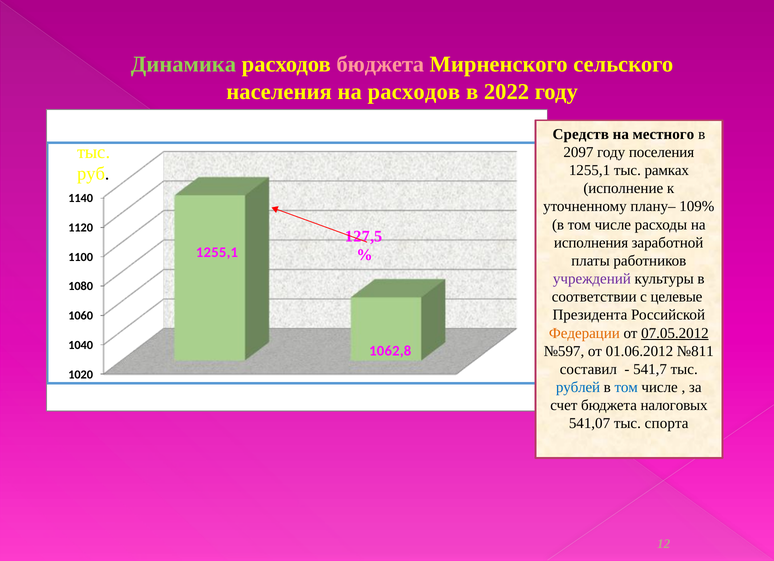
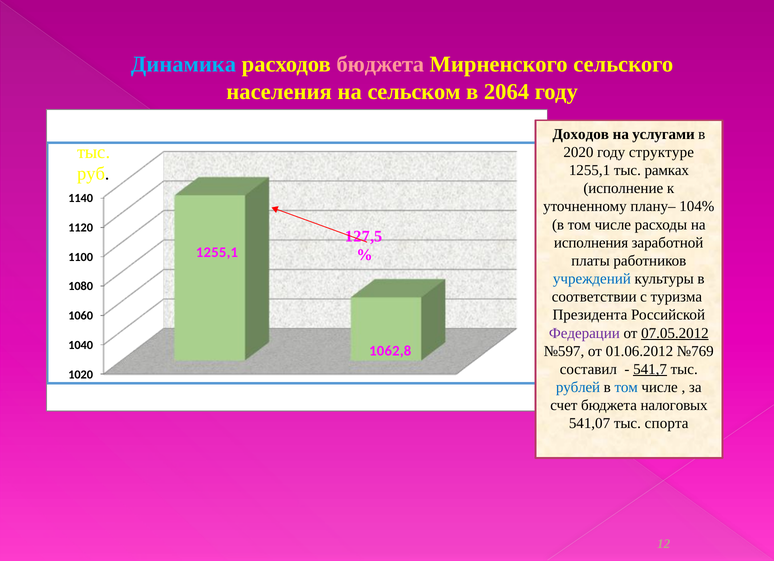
Динамика colour: light green -> light blue
на расходов: расходов -> сельском
2022: 2022 -> 2064
Средств: Средств -> Доходов
местного: местного -> услугами
2097: 2097 -> 2020
поселения: поселения -> структуре
109%: 109% -> 104%
учреждений colour: purple -> blue
целевые: целевые -> туризма
Федерации colour: orange -> purple
№811: №811 -> №769
541,7 underline: none -> present
